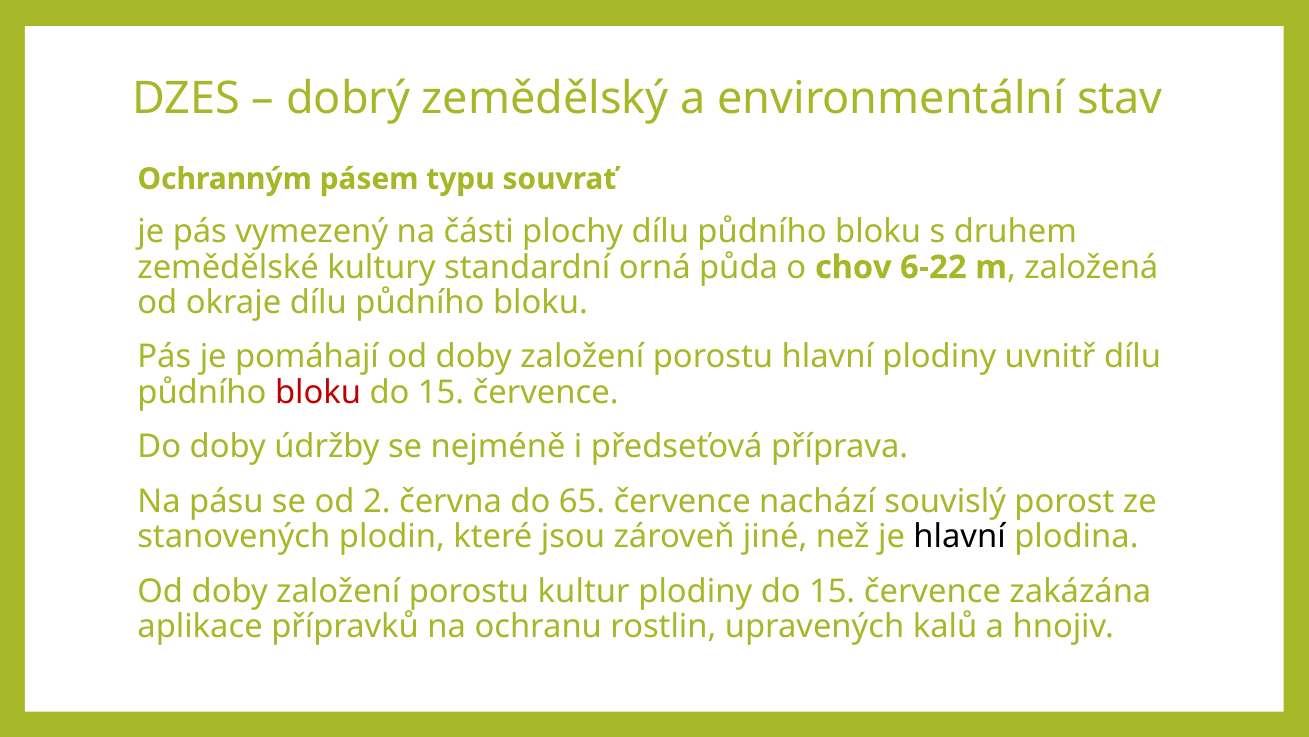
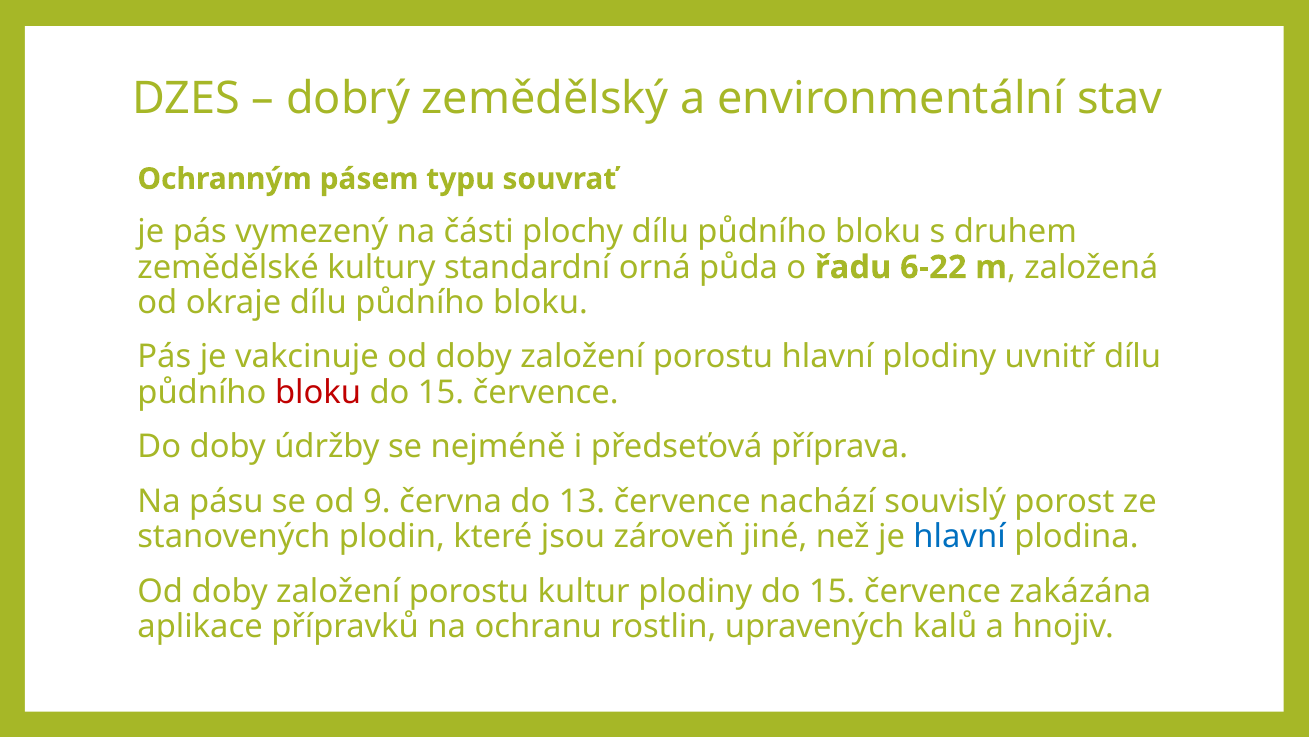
chov: chov -> řadu
pomáhají: pomáhají -> vakcinuje
2: 2 -> 9
65: 65 -> 13
hlavní at (960, 536) colour: black -> blue
